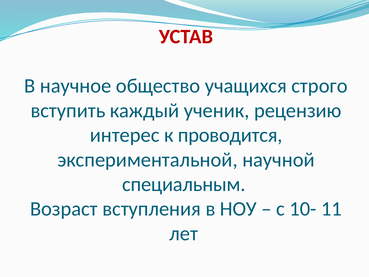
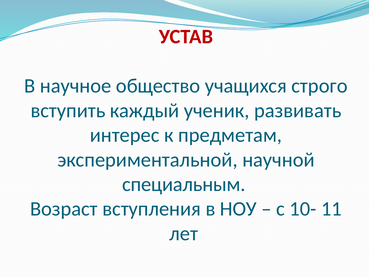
рецензию: рецензию -> развивать
проводится: проводится -> предметам
